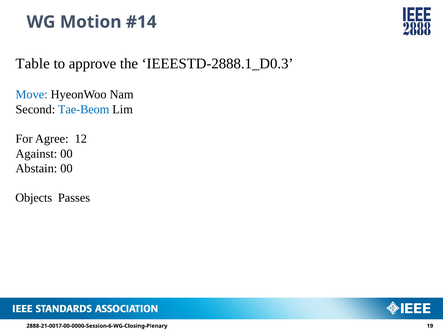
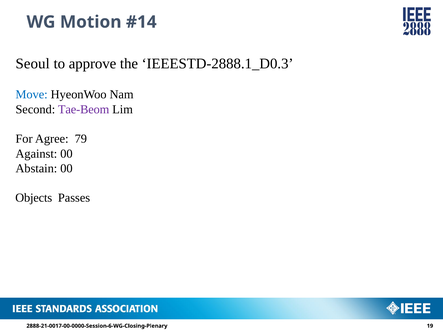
Table: Table -> Seoul
Tae-Beom colour: blue -> purple
12: 12 -> 79
